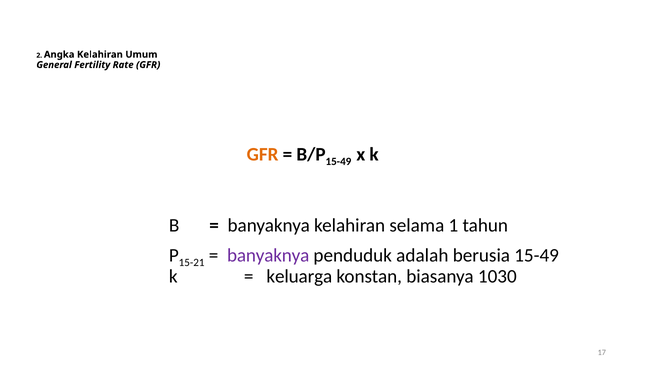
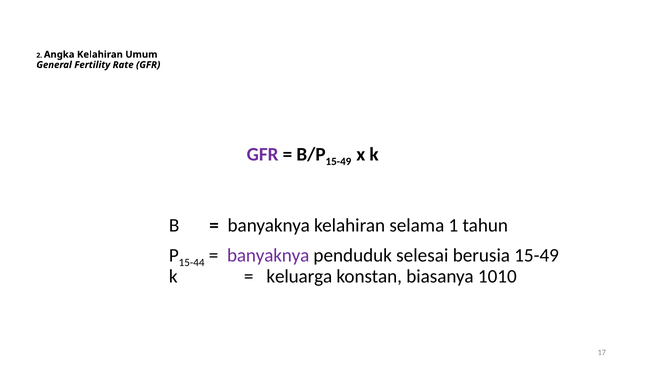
GFR at (263, 154) colour: orange -> purple
15-21: 15-21 -> 15-44
adalah: adalah -> selesai
1030: 1030 -> 1010
